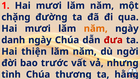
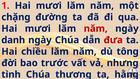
năm at (96, 28) colour: orange -> red
thiện: thiện -> chiều
ngời: ngời -> tông
